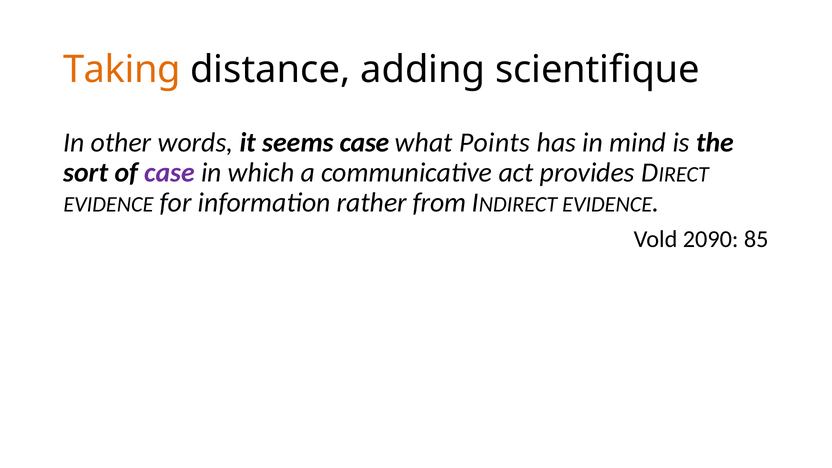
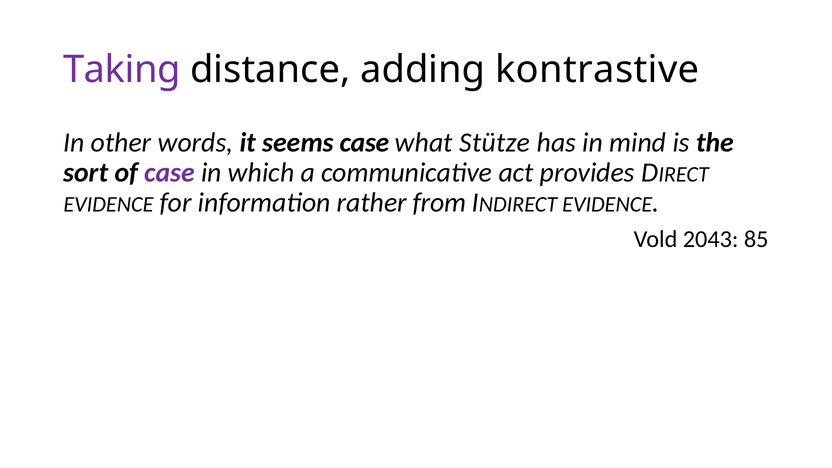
Taking colour: orange -> purple
scientifique: scientifique -> kontrastive
Points: Points -> Stütze
2090: 2090 -> 2043
